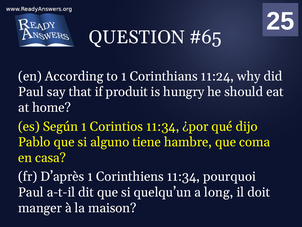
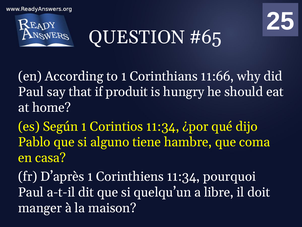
11:24: 11:24 -> 11:66
long: long -> libre
